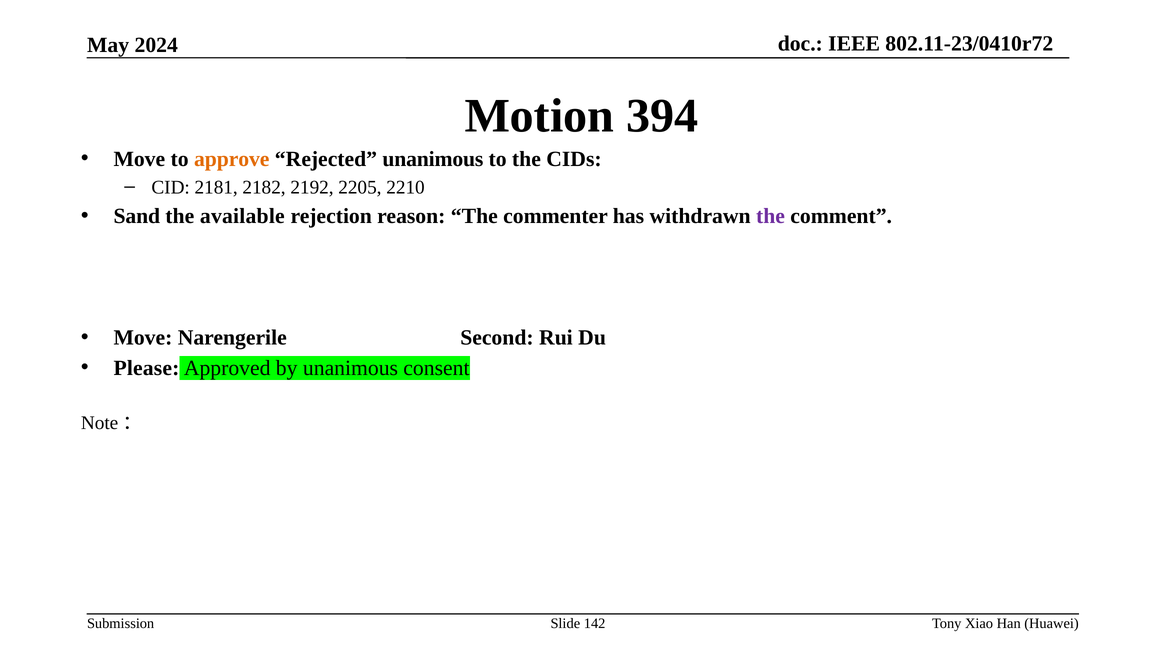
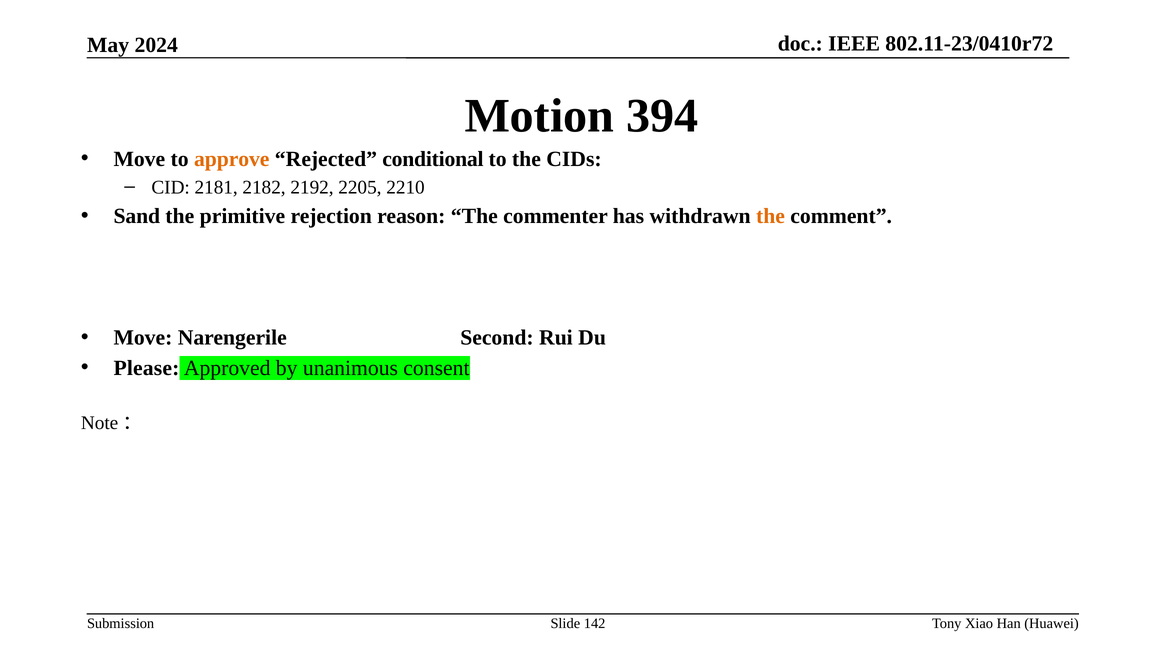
Rejected unanimous: unanimous -> conditional
available: available -> primitive
the at (771, 216) colour: purple -> orange
